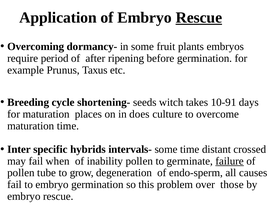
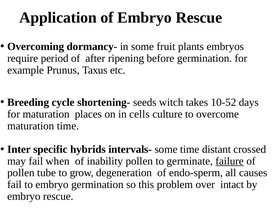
Rescue at (199, 18) underline: present -> none
10-91: 10-91 -> 10-52
does: does -> cells
those: those -> intact
